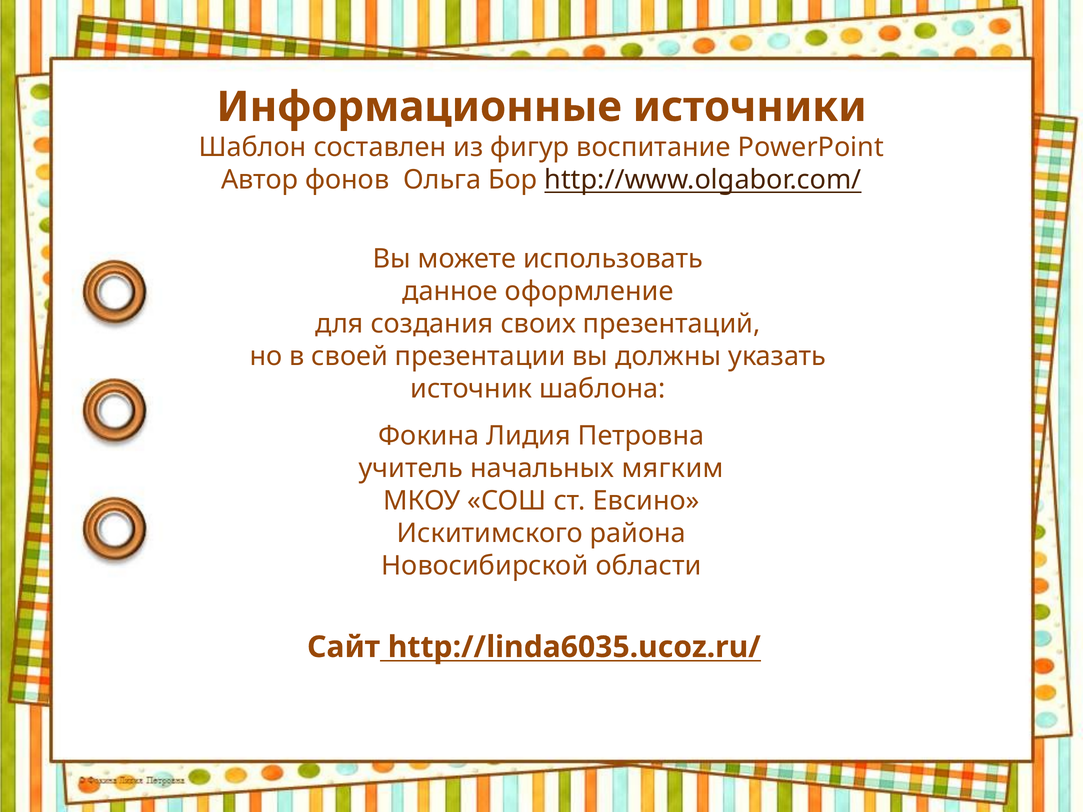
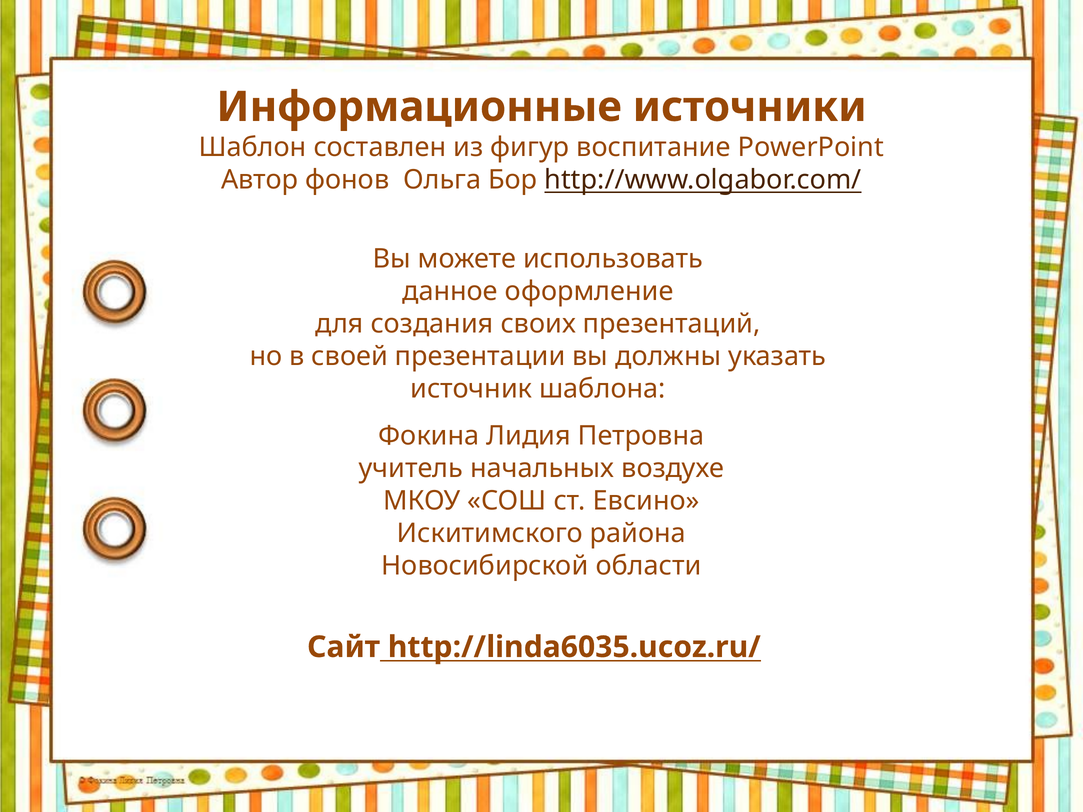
мягким: мягким -> воздухе
